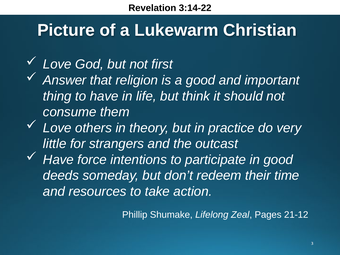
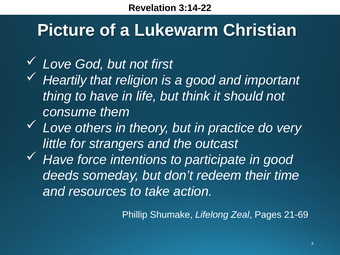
Answer: Answer -> Heartily
21-12: 21-12 -> 21-69
